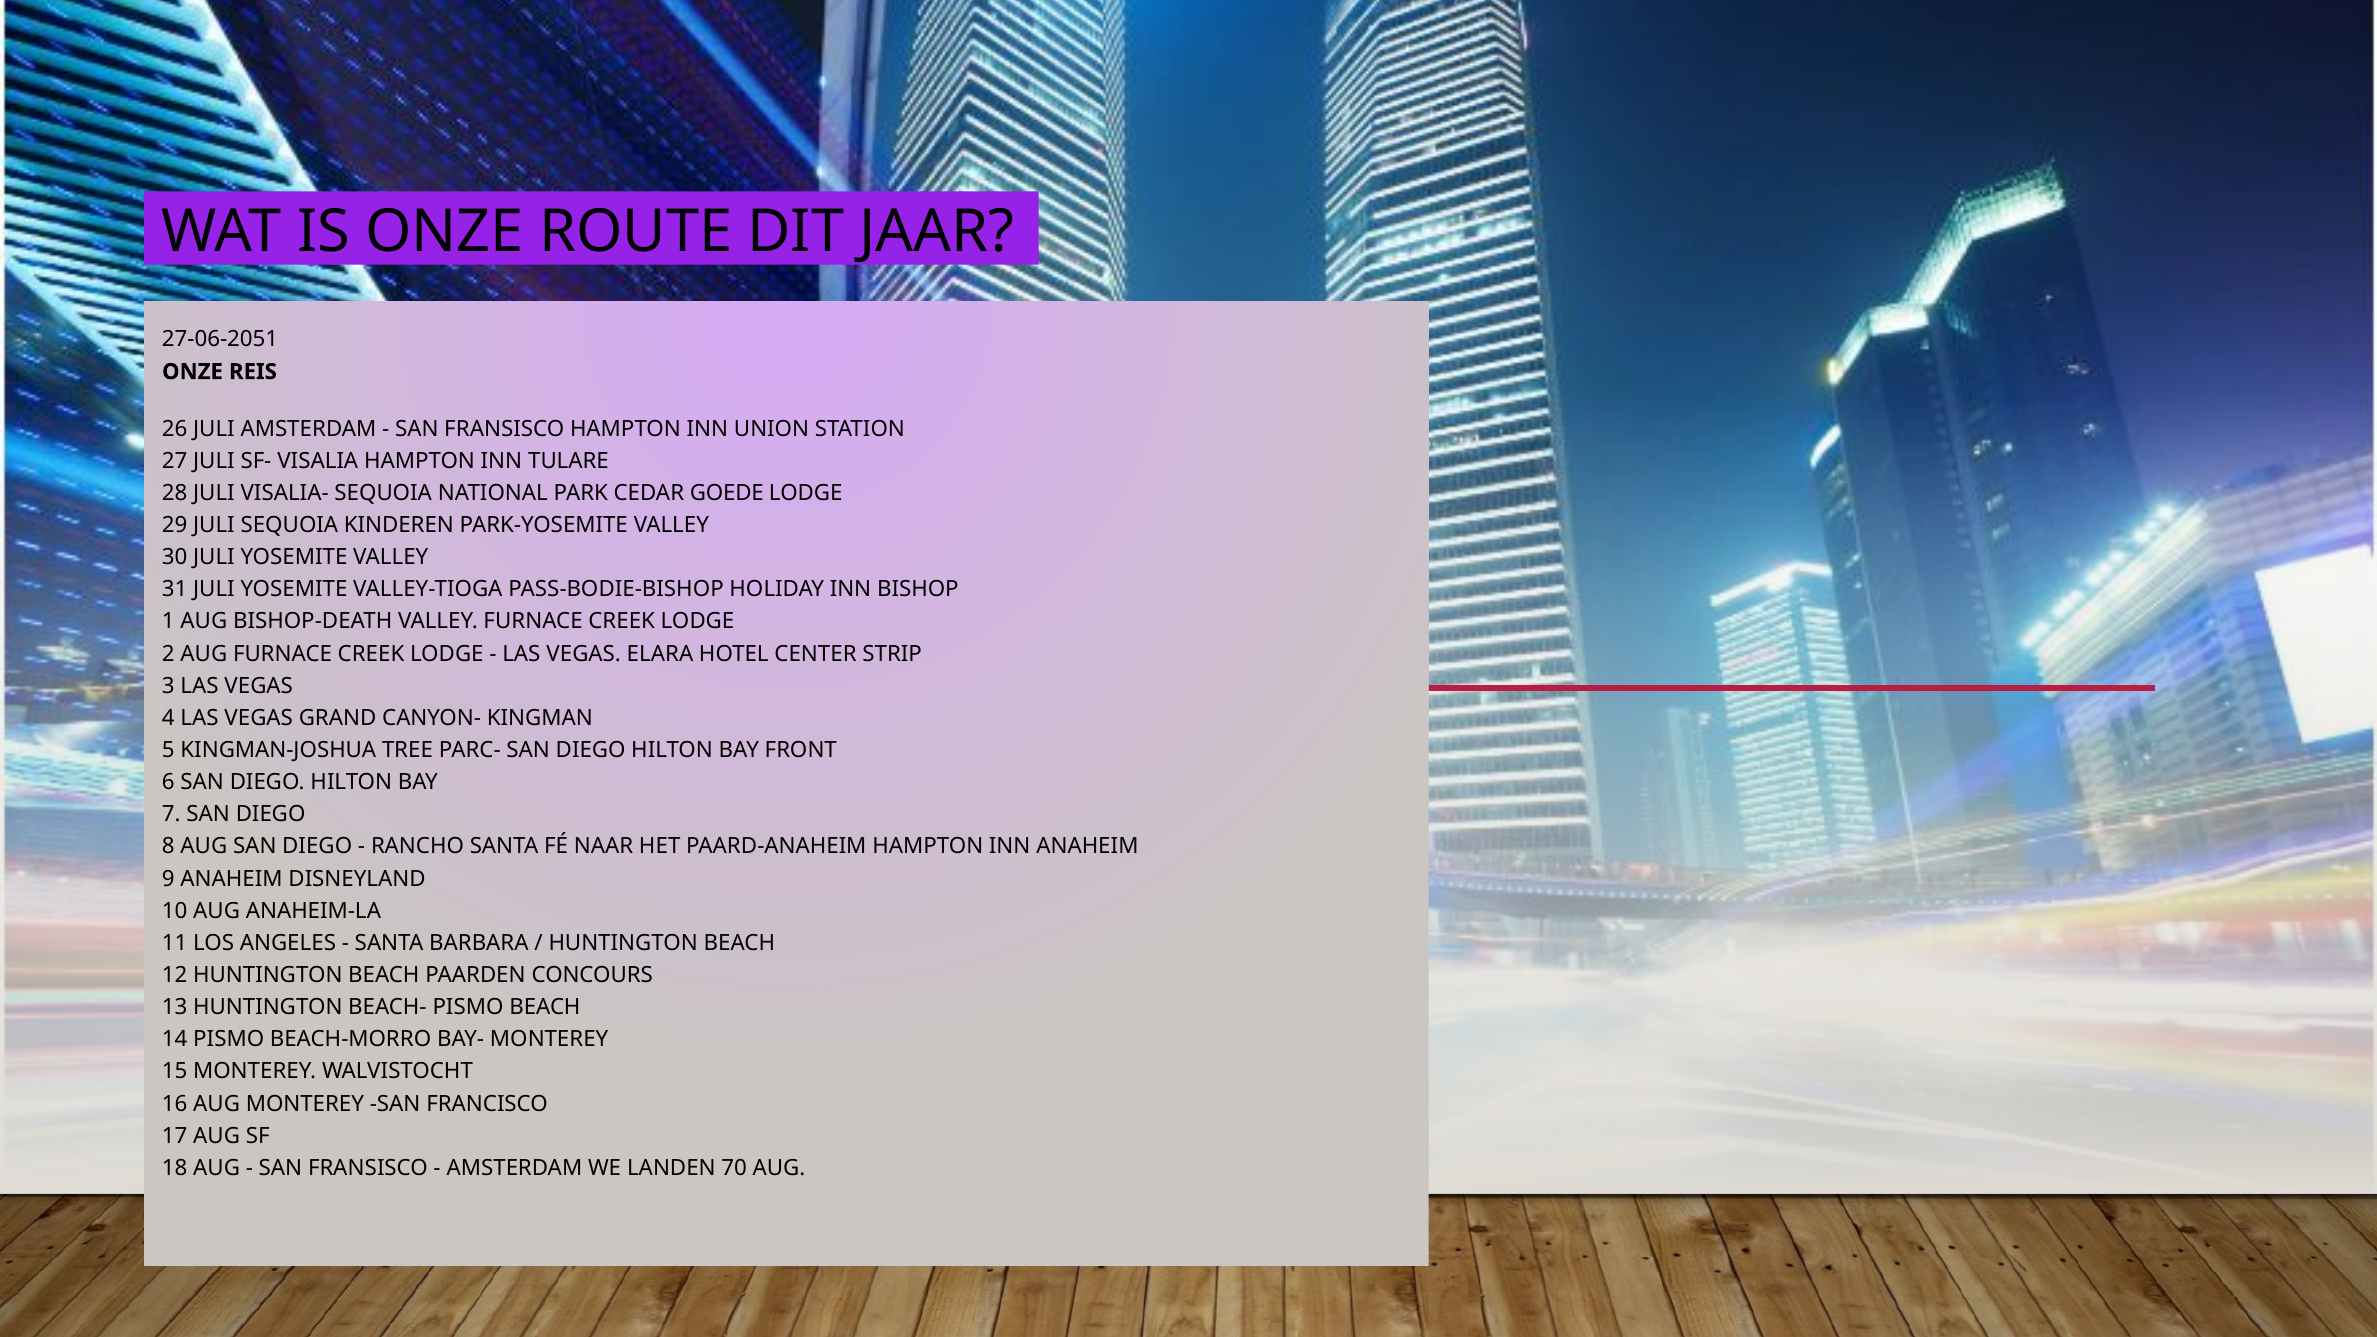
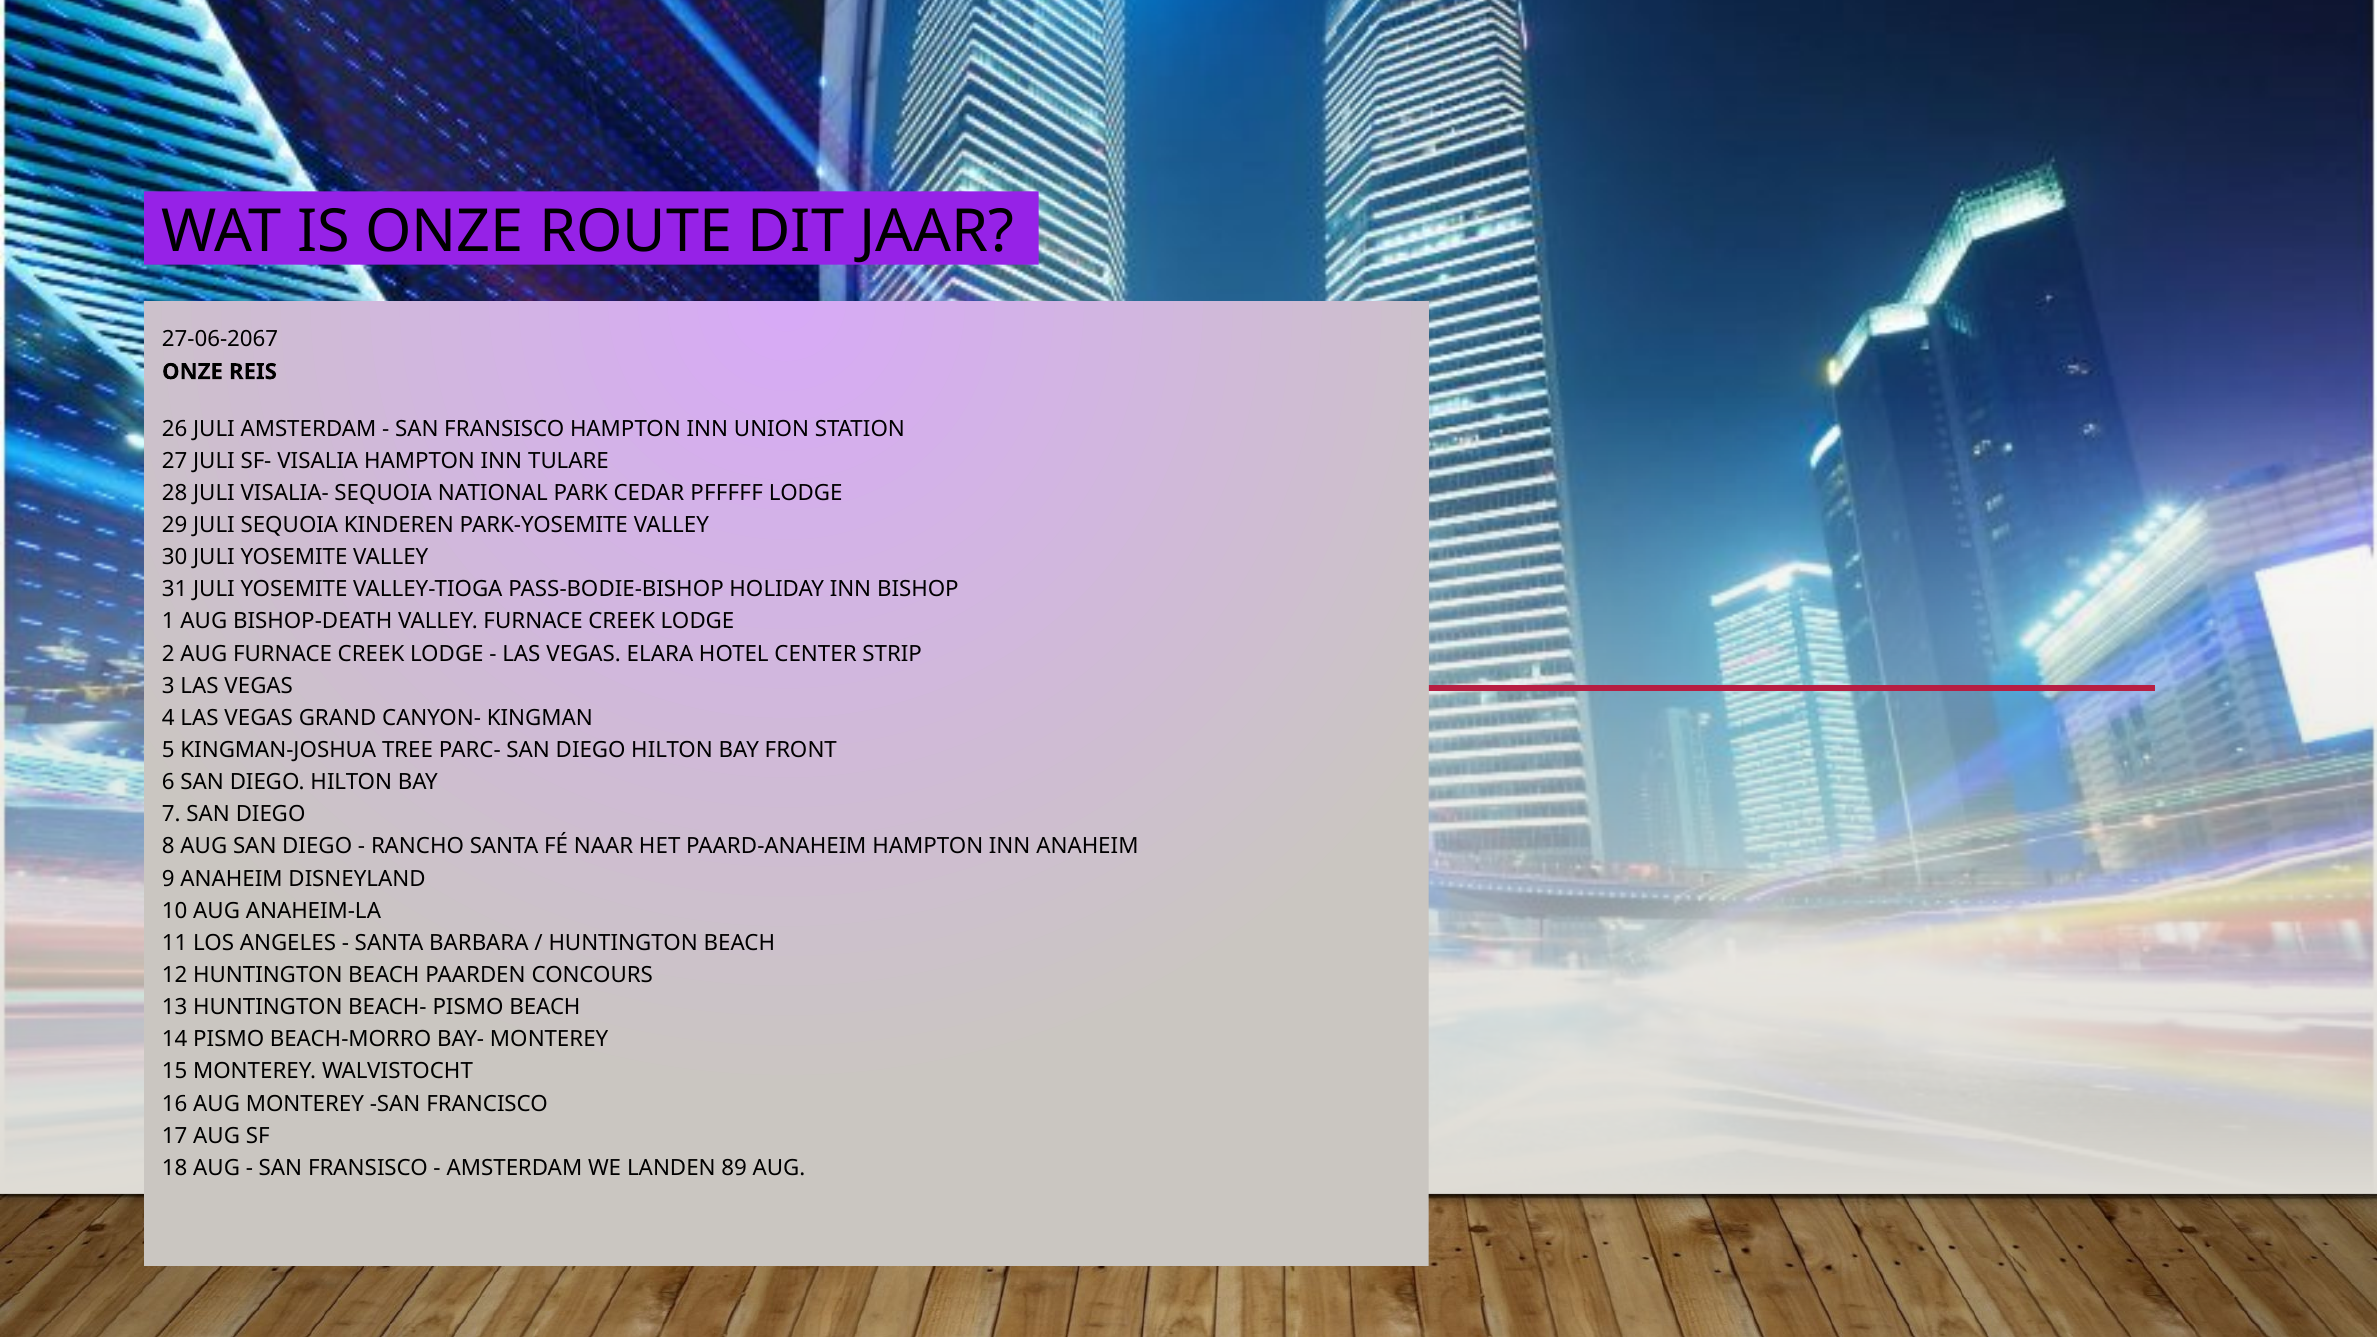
27-06-2051: 27-06-2051 -> 27-06-2067
GOEDE: GOEDE -> PFFFFF
70: 70 -> 89
